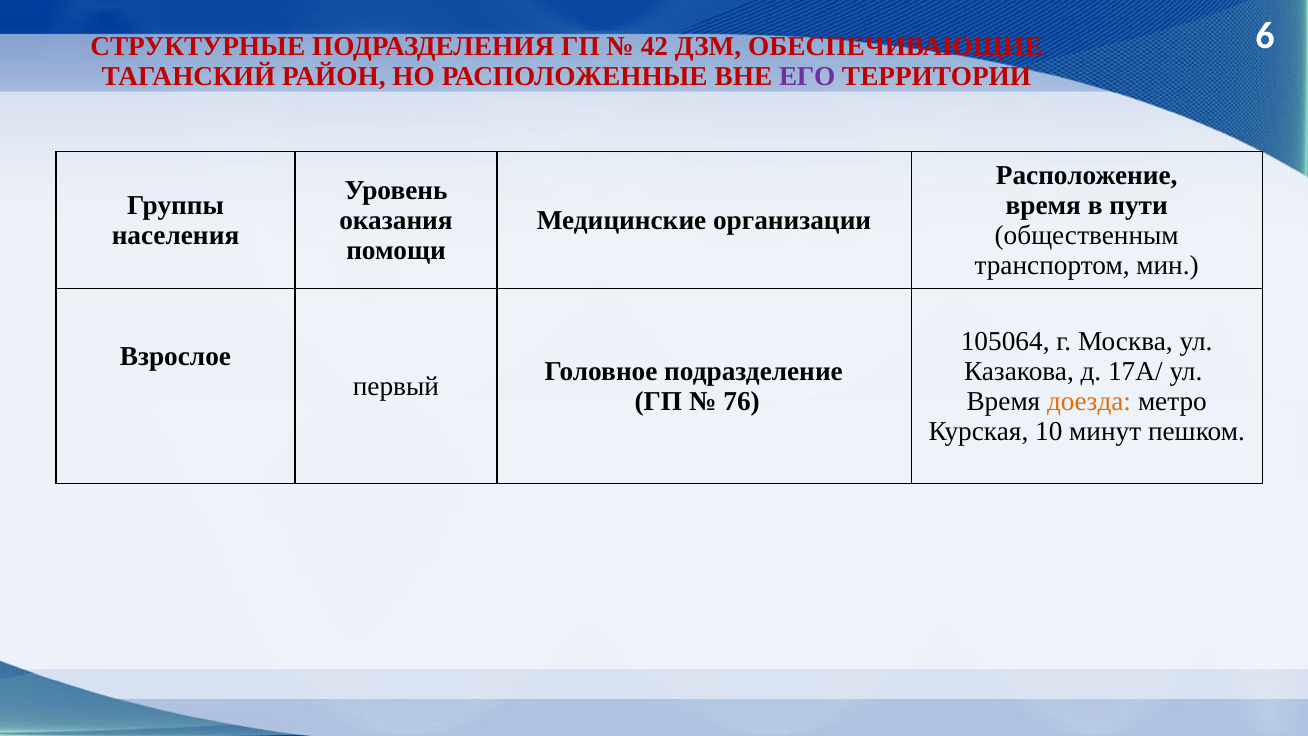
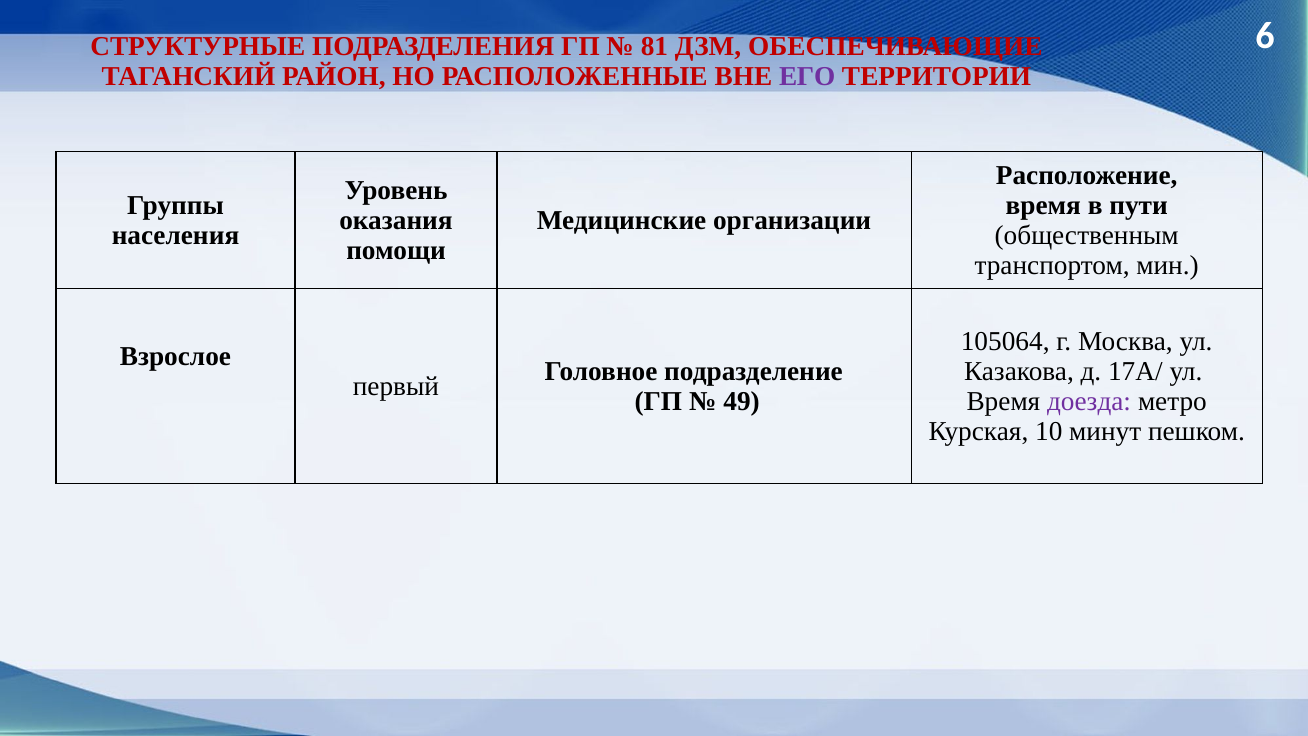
42: 42 -> 81
76: 76 -> 49
доезда colour: orange -> purple
